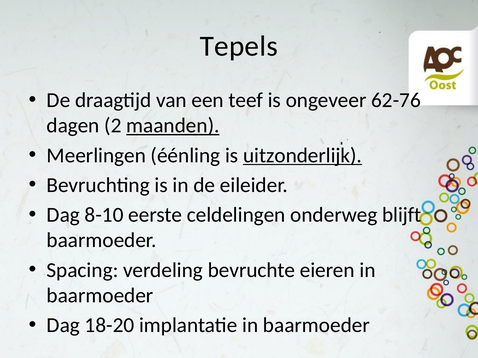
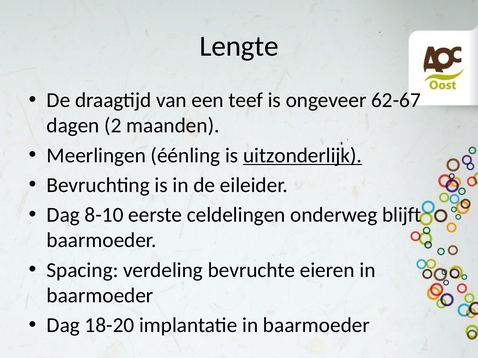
Tepels: Tepels -> Lengte
62-76: 62-76 -> 62-67
maanden underline: present -> none
